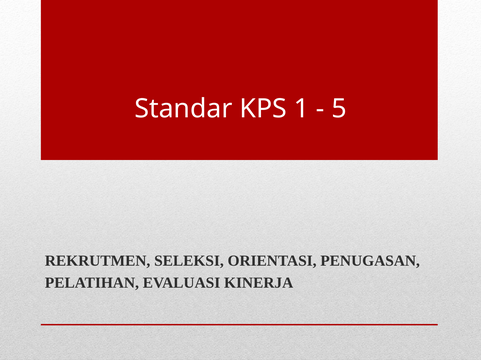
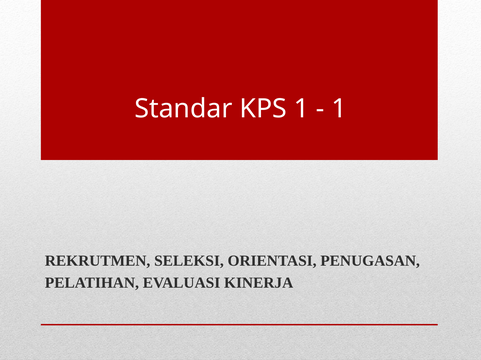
5 at (339, 109): 5 -> 1
